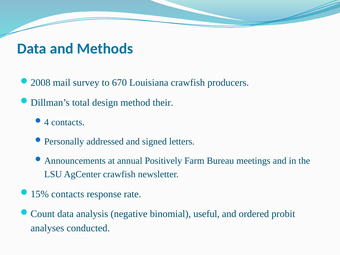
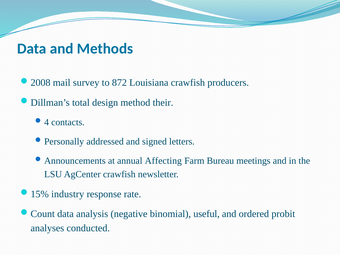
670: 670 -> 872
Positively: Positively -> Affecting
contacts at (68, 194): contacts -> industry
